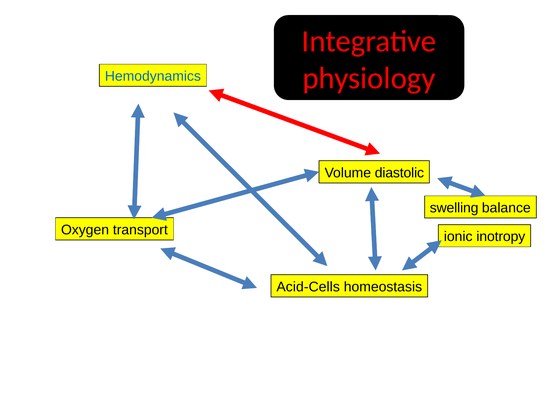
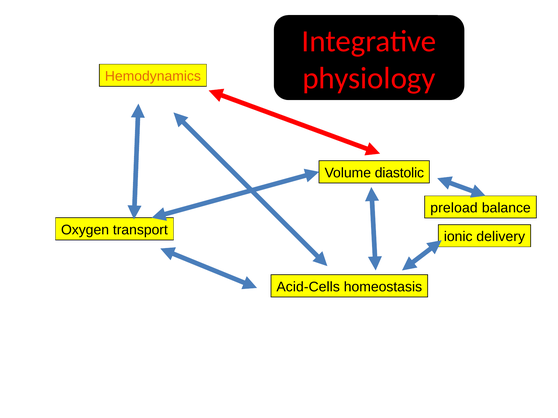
Hemodynamics colour: blue -> orange
swelling: swelling -> preload
inotropy: inotropy -> delivery
